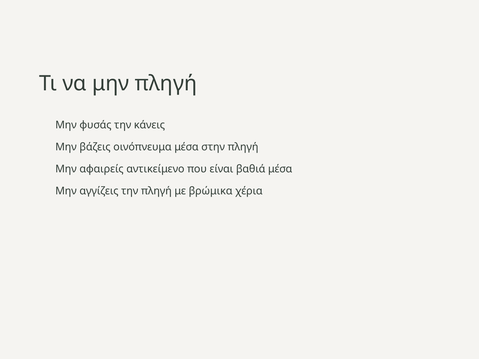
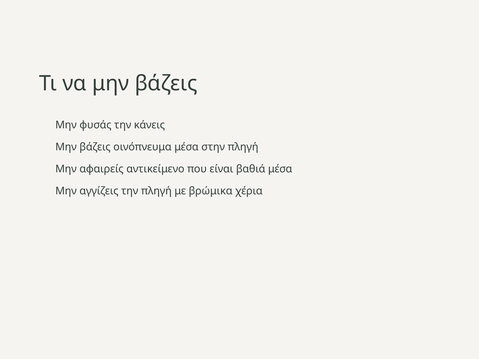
να μην πληγή: πληγή -> βάζεις
